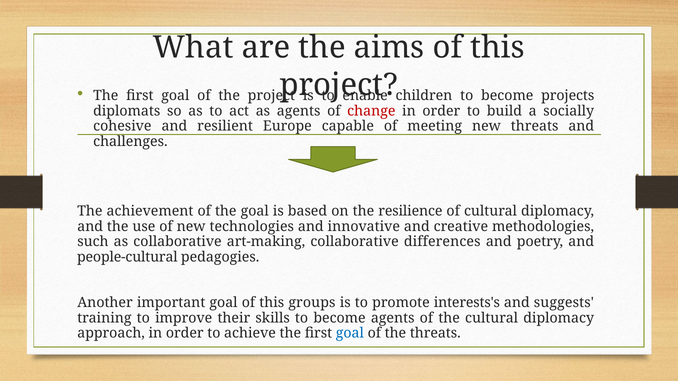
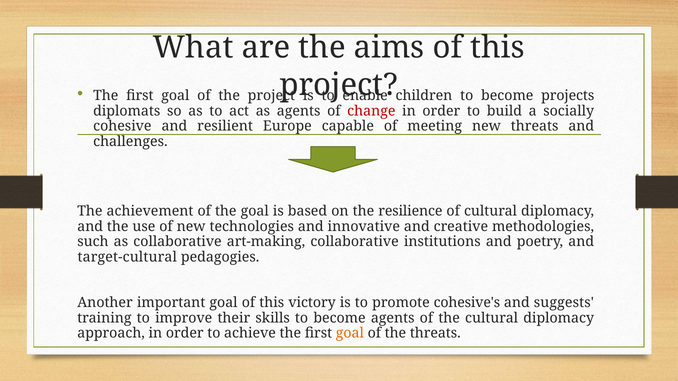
differences: differences -> institutions
people-cultural: people-cultural -> target-cultural
groups: groups -> victory
interests's: interests's -> cohesive's
goal at (350, 334) colour: blue -> orange
